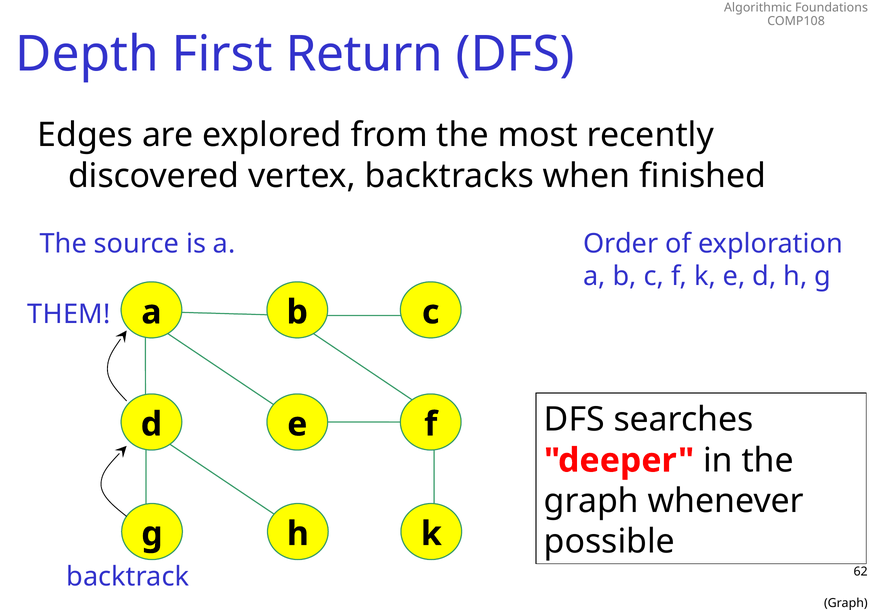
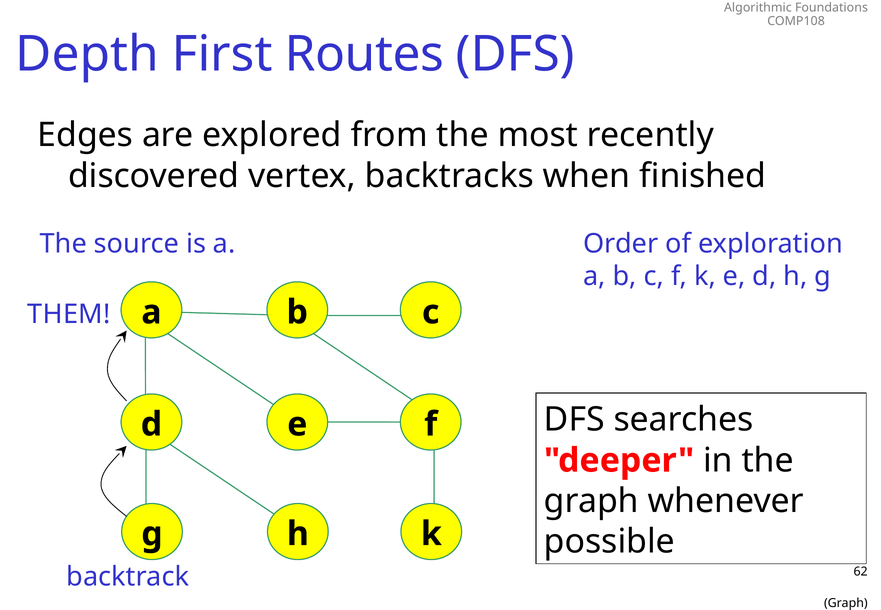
Return: Return -> Routes
